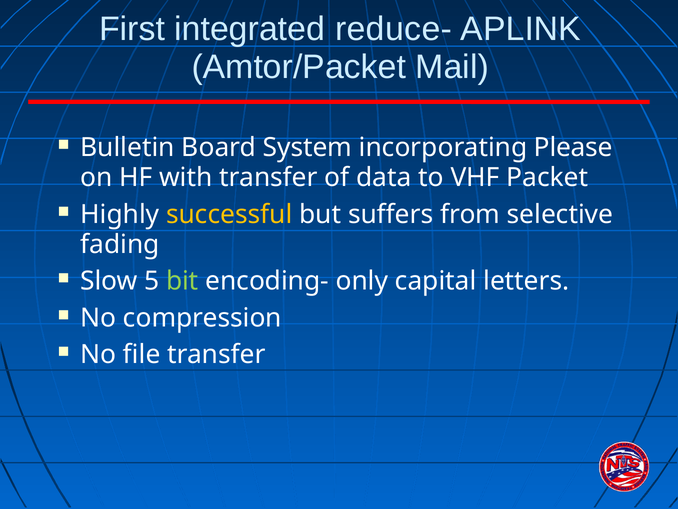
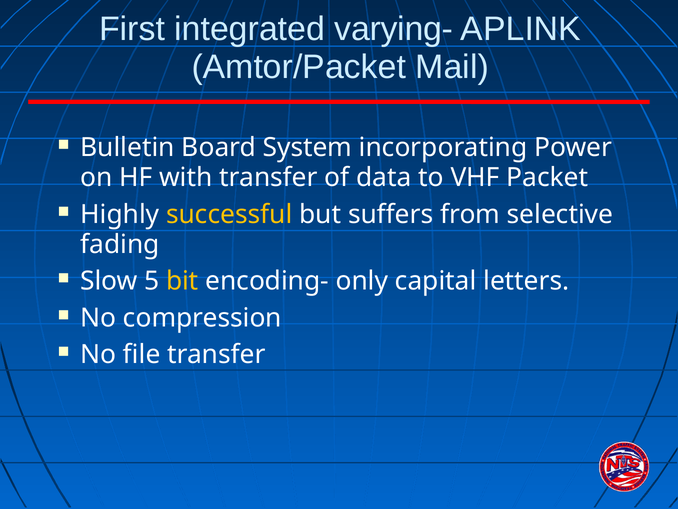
reduce-: reduce- -> varying-
Please: Please -> Power
bit colour: light green -> yellow
